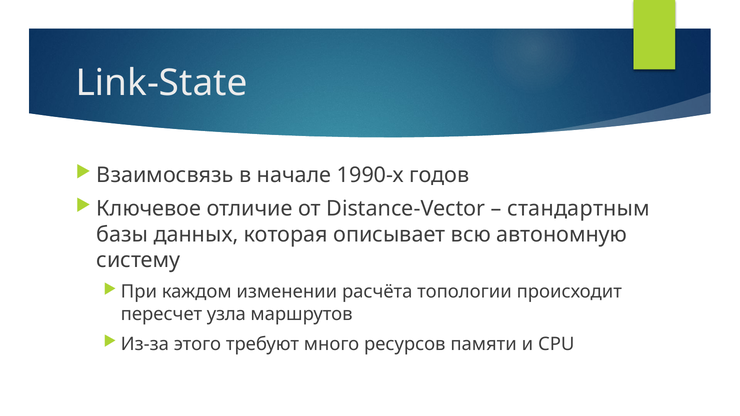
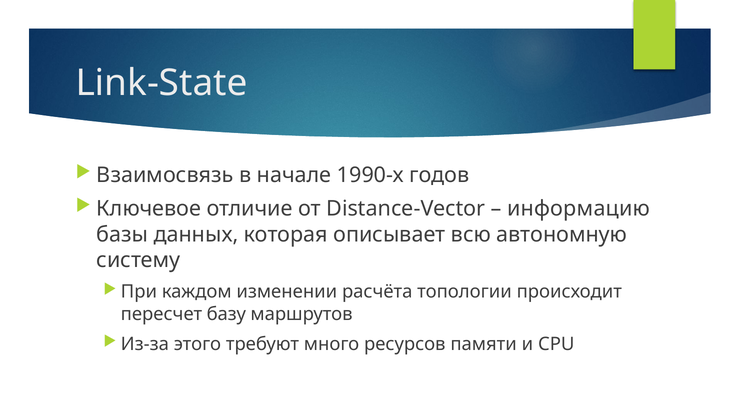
стандартным: стандартным -> информацию
узла: узла -> базу
